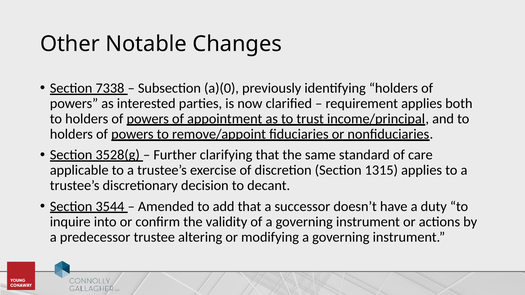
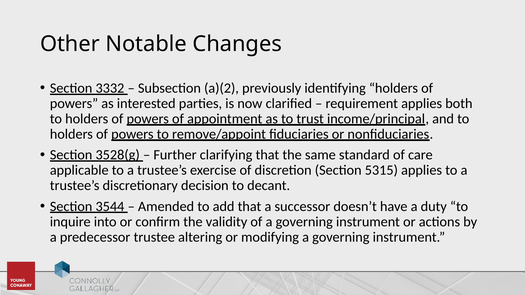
7338: 7338 -> 3332
a)(0: a)(0 -> a)(2
1315: 1315 -> 5315
